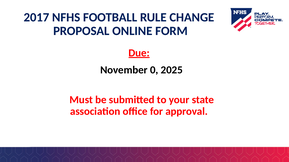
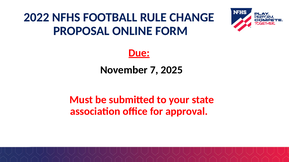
2017: 2017 -> 2022
0: 0 -> 7
